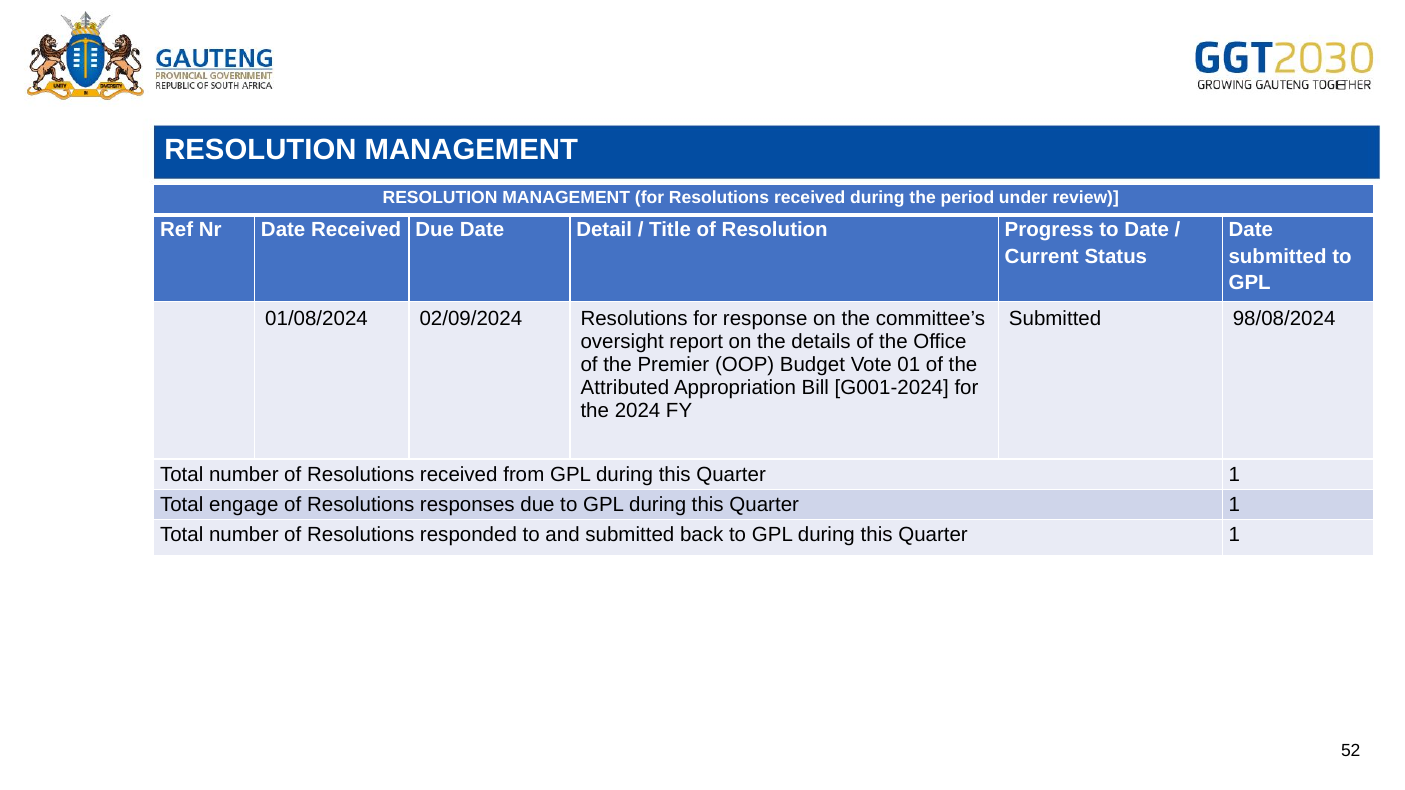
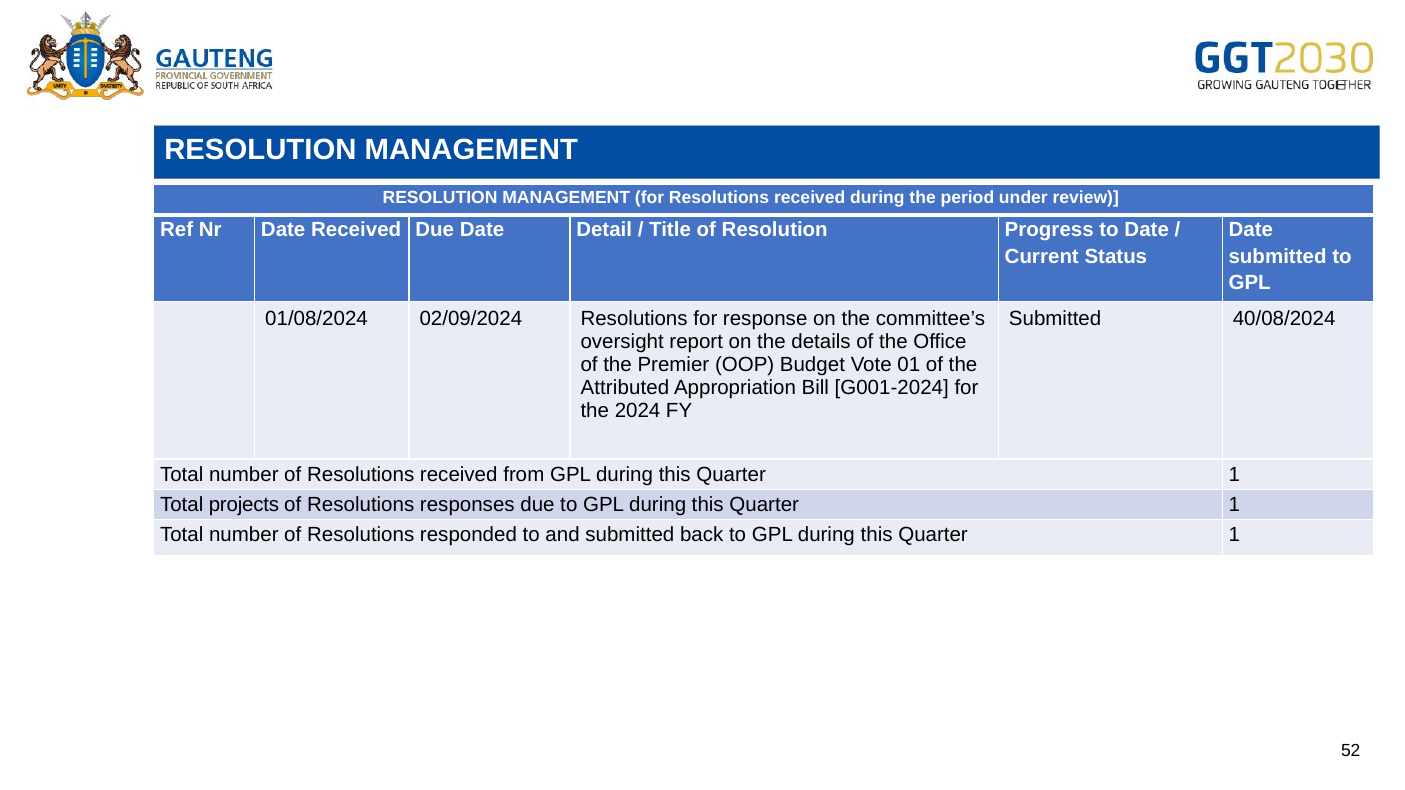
98/08/2024: 98/08/2024 -> 40/08/2024
engage: engage -> projects
